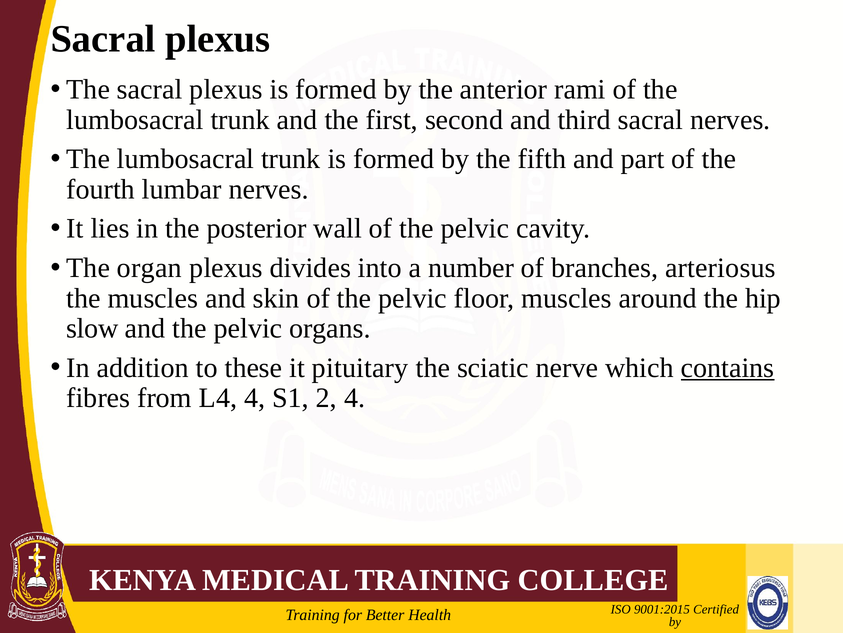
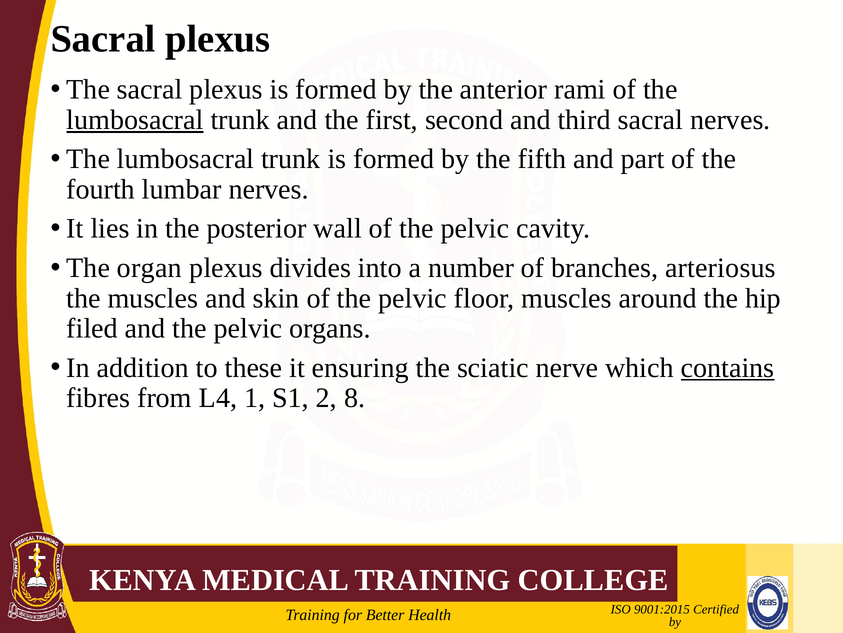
lumbosacral at (135, 120) underline: none -> present
slow: slow -> filed
pituitary: pituitary -> ensuring
L4 4: 4 -> 1
2 4: 4 -> 8
